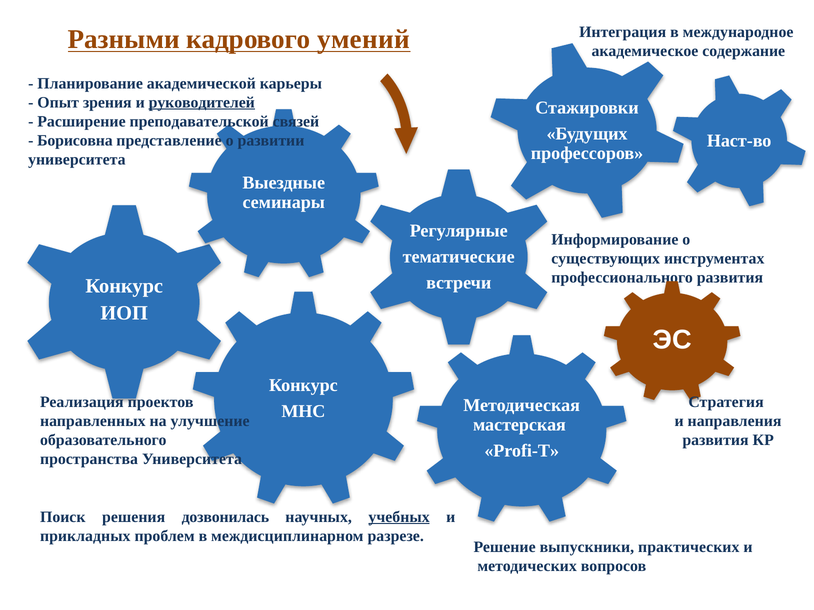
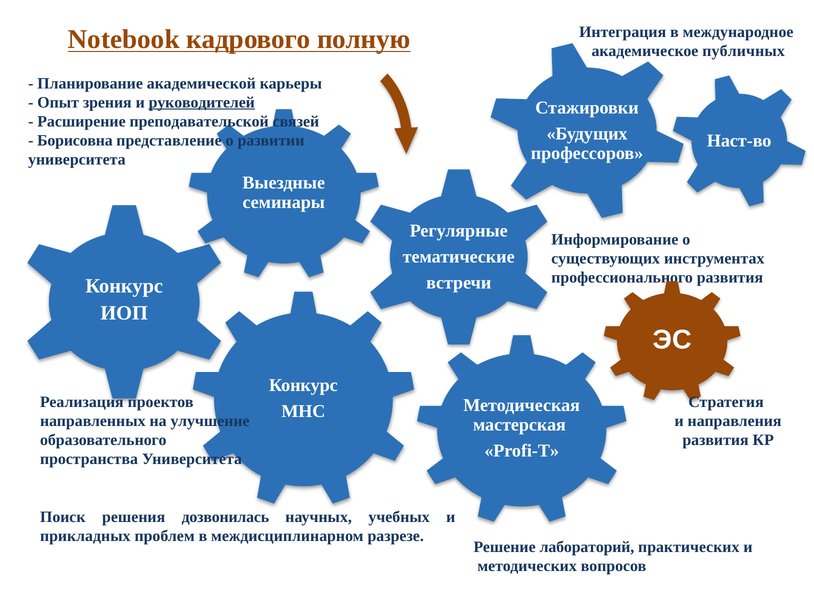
Разными: Разными -> Notebook
умений: умений -> полную
содержание: содержание -> публичных
учебных underline: present -> none
выпускники: выпускники -> лабораторий
